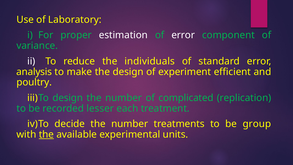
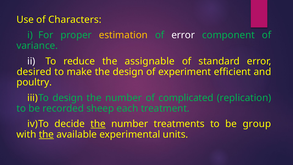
Laboratory: Laboratory -> Characters
estimation colour: white -> yellow
individuals: individuals -> assignable
analysis: analysis -> desired
lesser: lesser -> sheep
the at (98, 124) underline: none -> present
